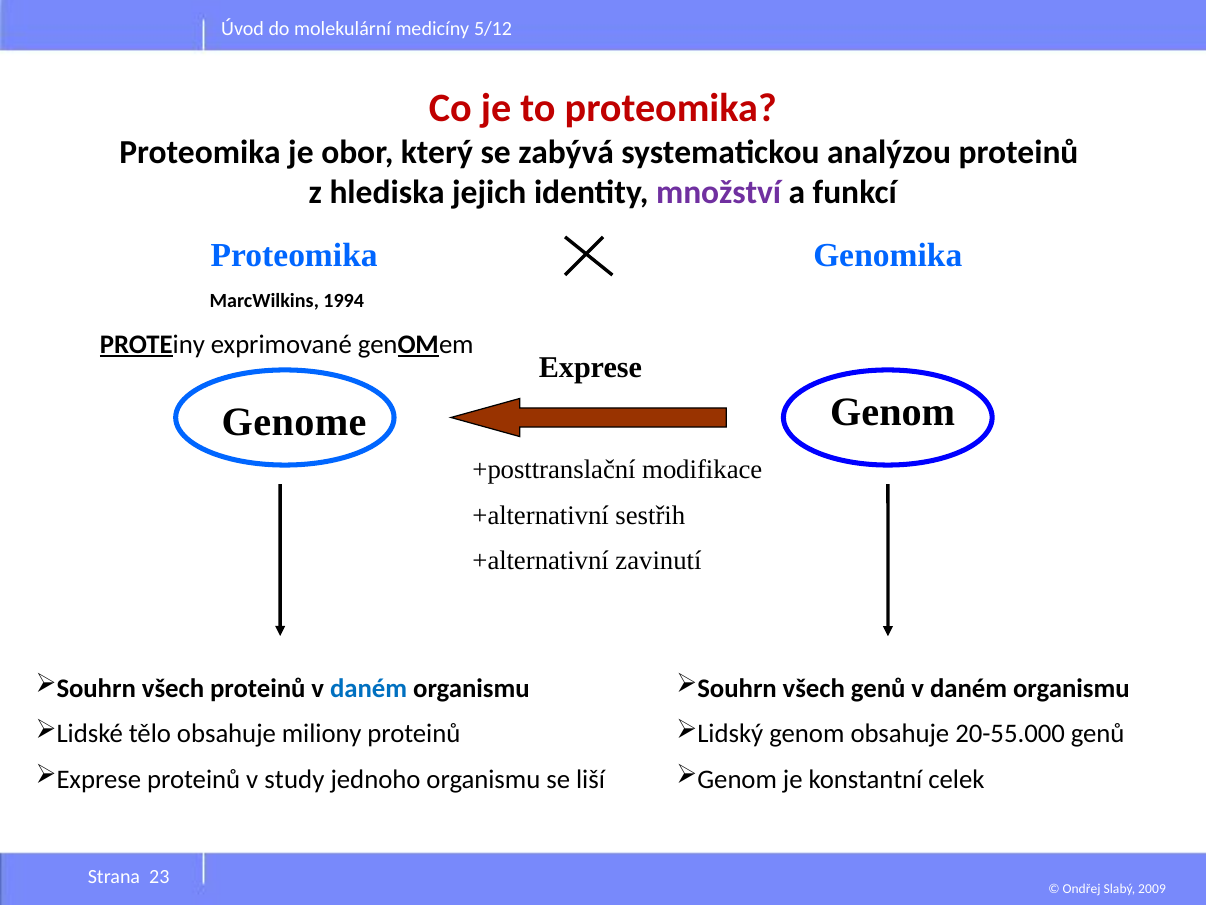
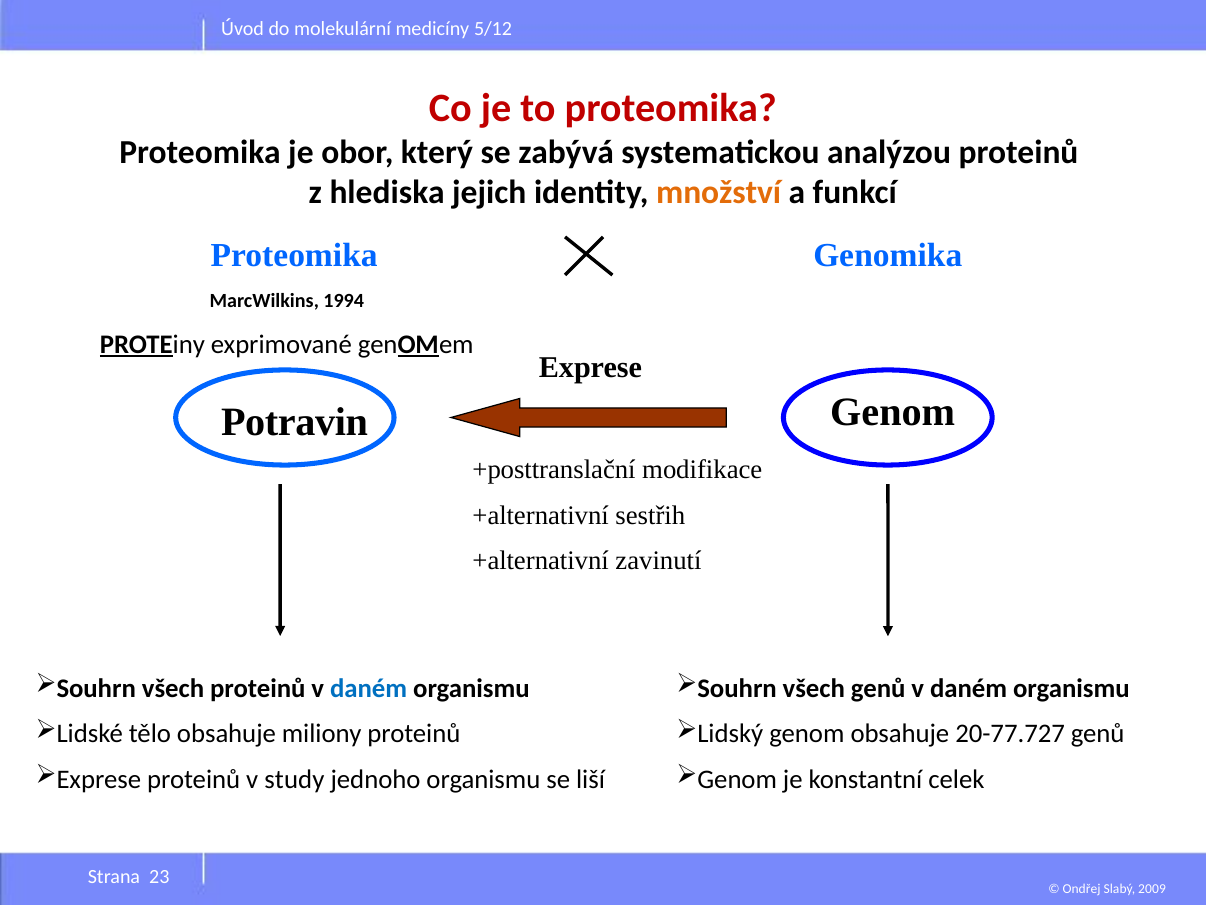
množství colour: purple -> orange
Genome: Genome -> Potravin
20-55.000: 20-55.000 -> 20-77.727
